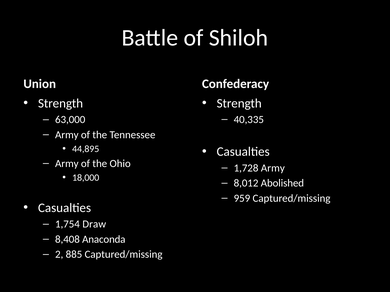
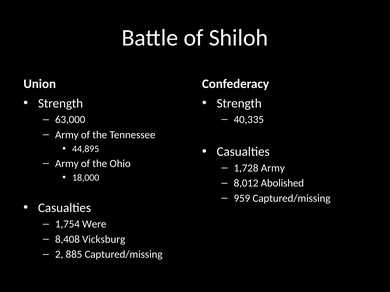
Draw: Draw -> Were
Anaconda: Anaconda -> Vicksburg
